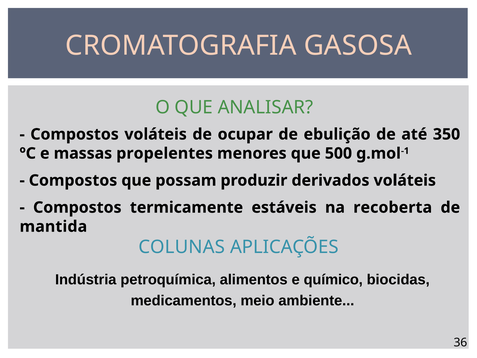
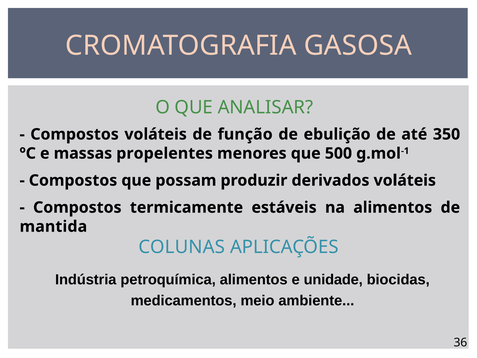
ocupar: ocupar -> função
na recoberta: recoberta -> alimentos
químico: químico -> unidade
